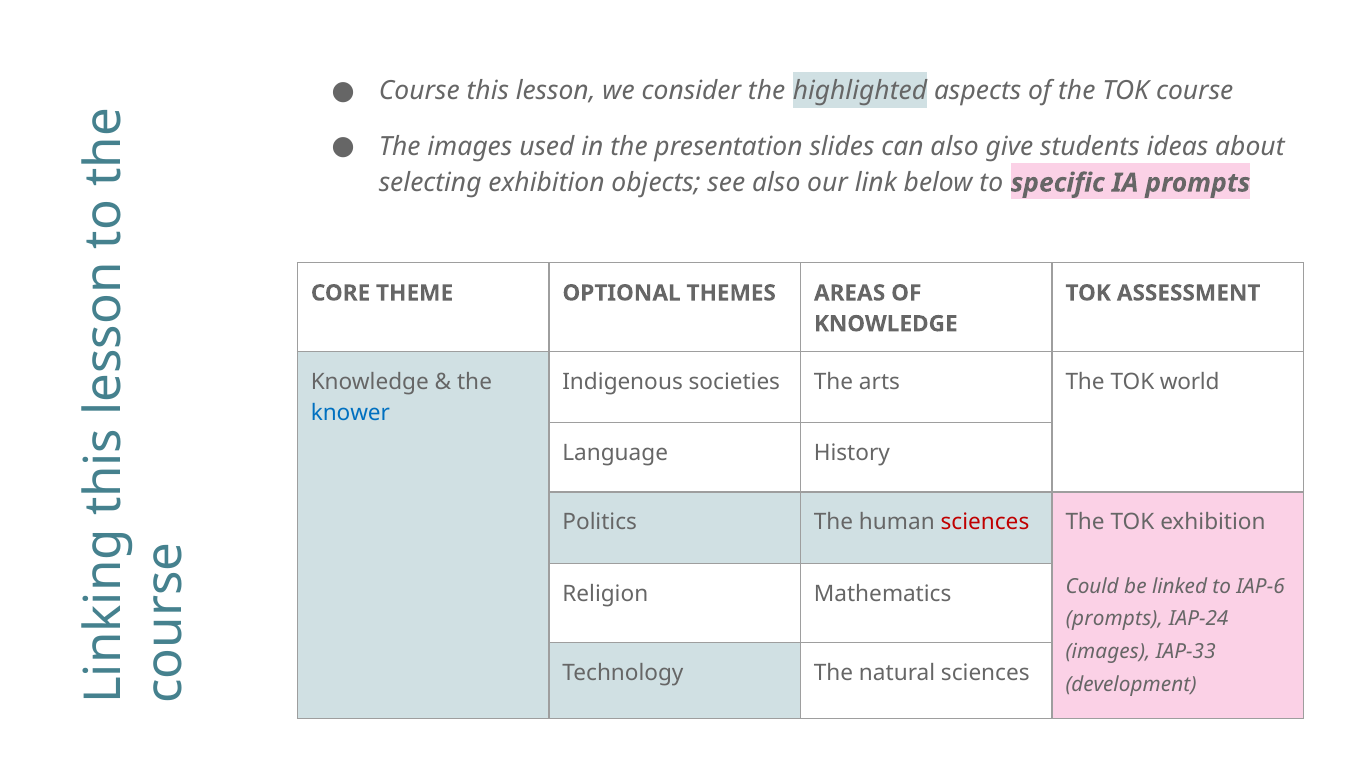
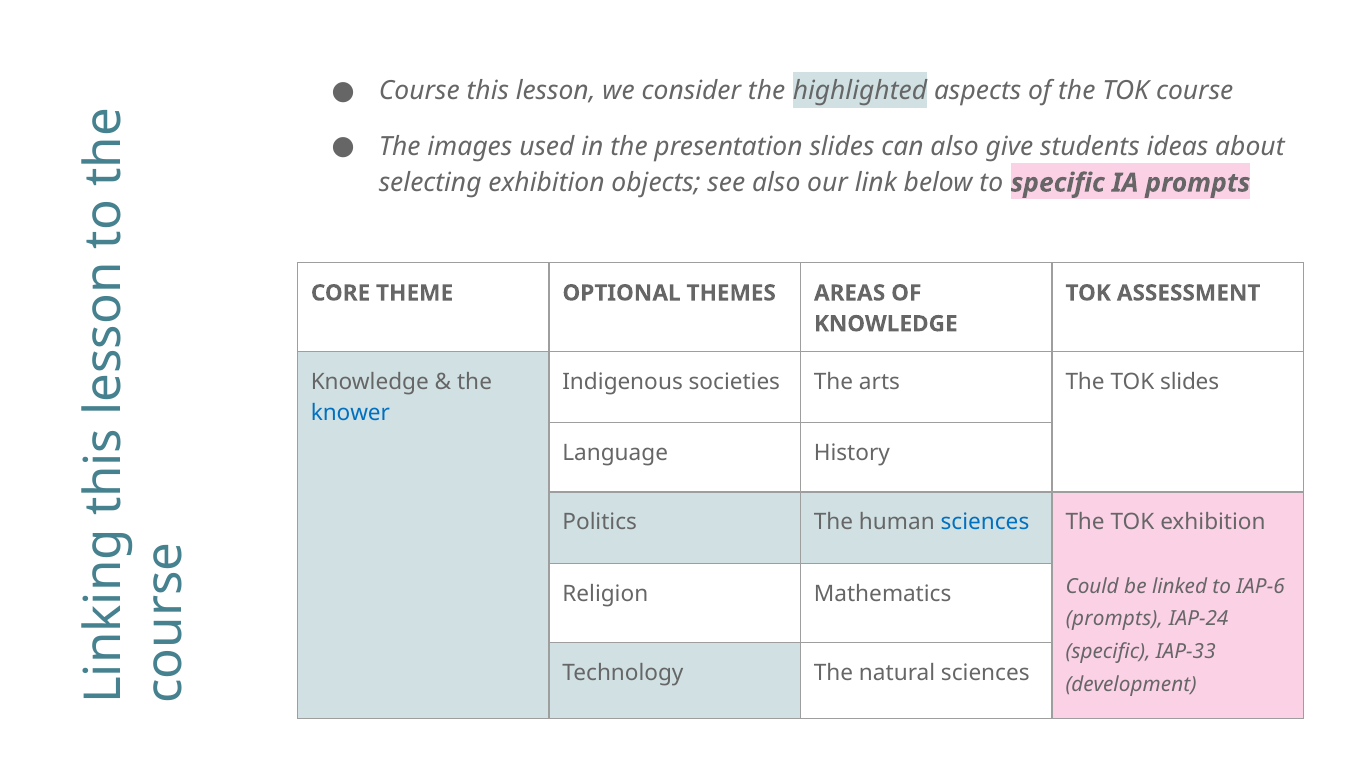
TOK world: world -> slides
sciences at (985, 522) colour: red -> blue
images at (1108, 652): images -> specific
